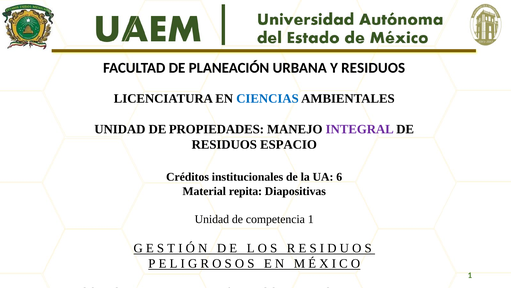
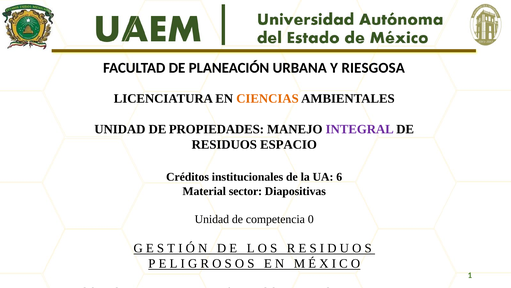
Y RESIDUOS: RESIDUOS -> RIESGOSA
CIENCIAS colour: blue -> orange
repita: repita -> sector
competencia 1: 1 -> 0
